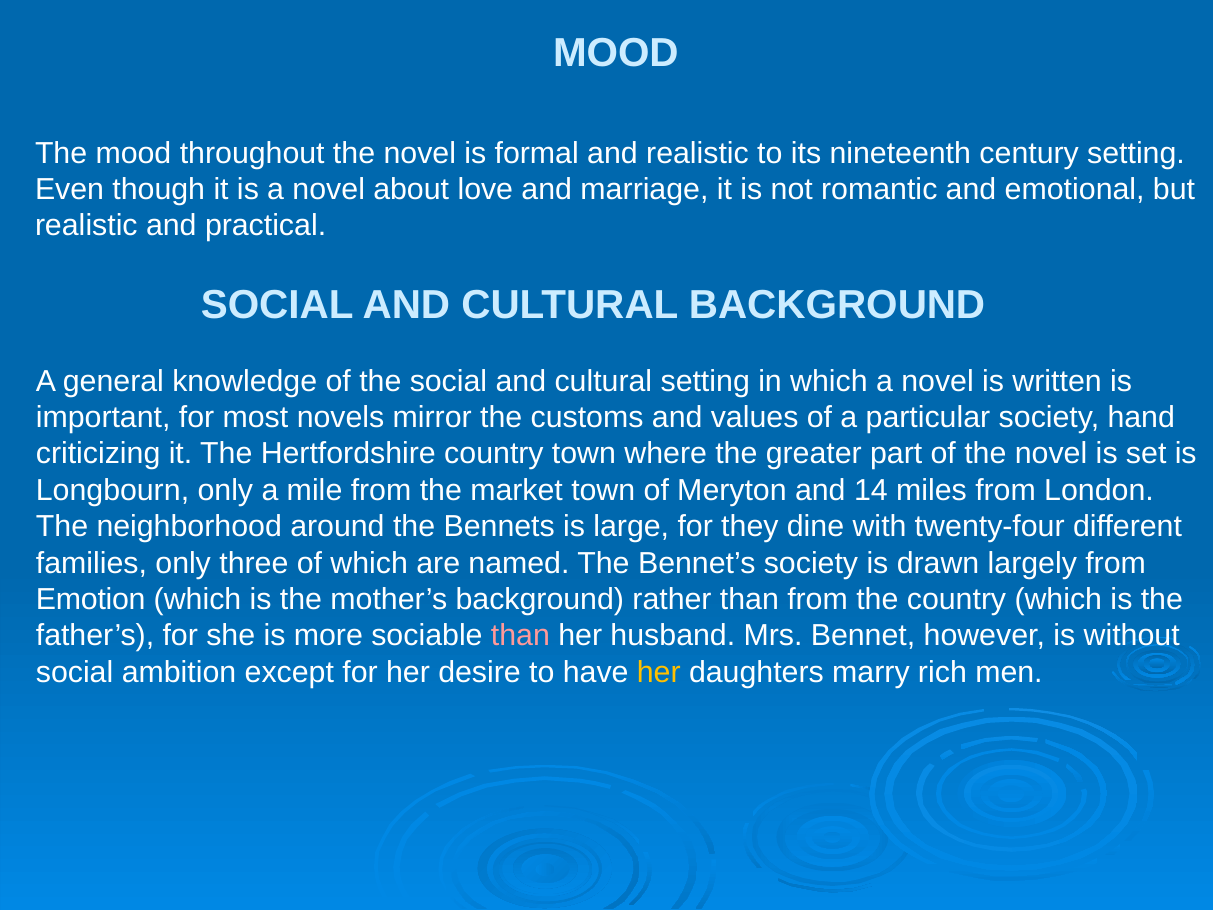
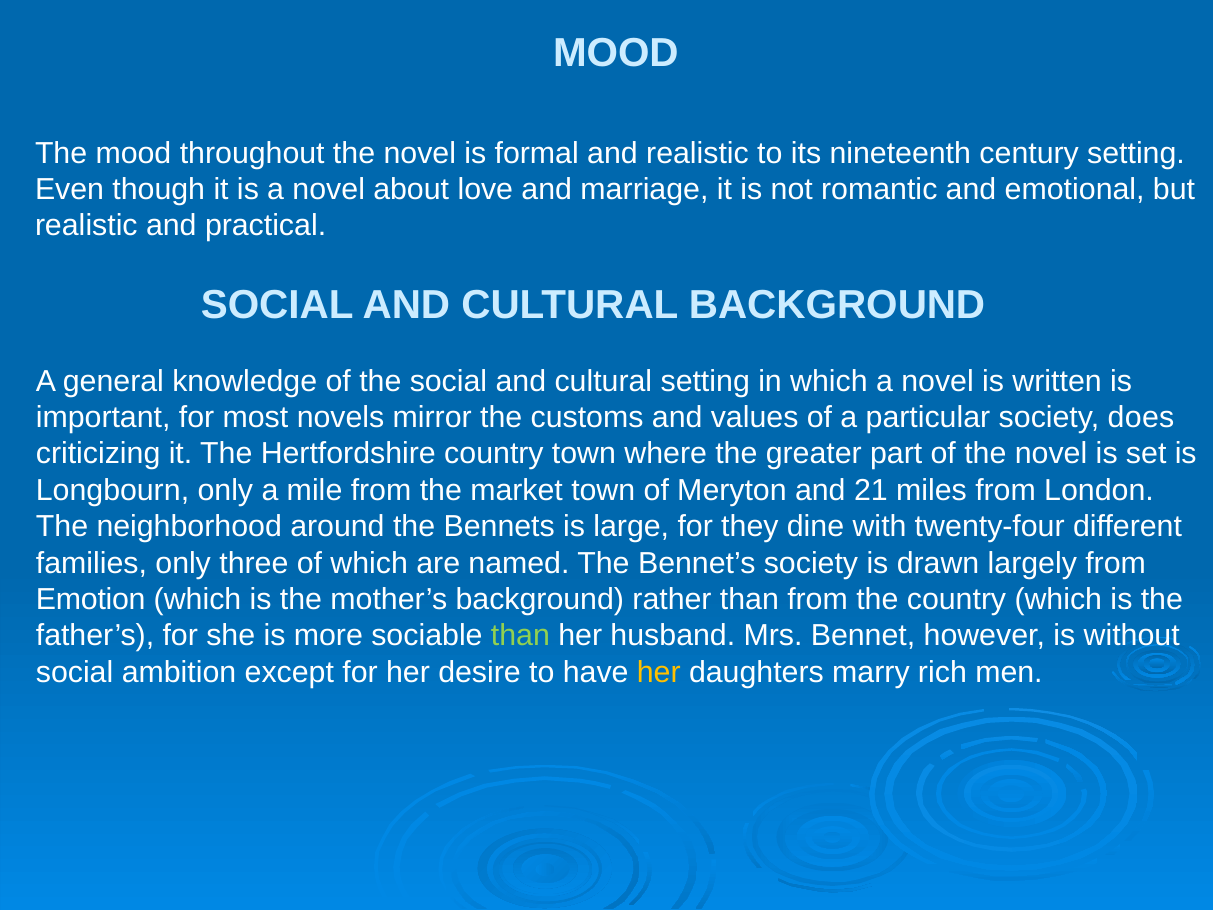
hand: hand -> does
14: 14 -> 21
than at (520, 636) colour: pink -> light green
